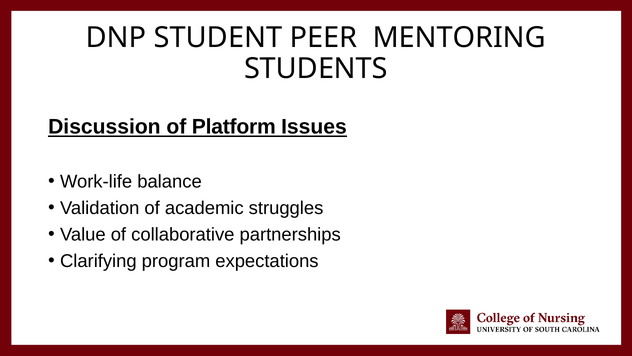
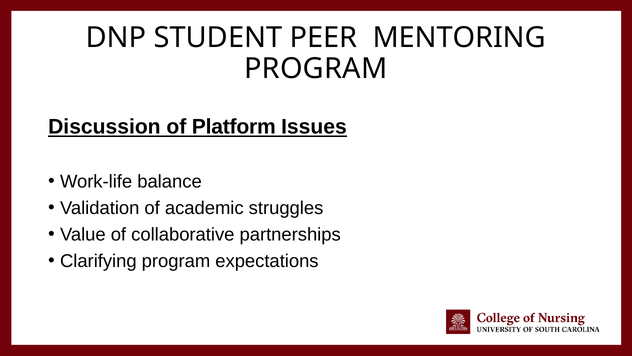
STUDENTS at (316, 69): STUDENTS -> PROGRAM
